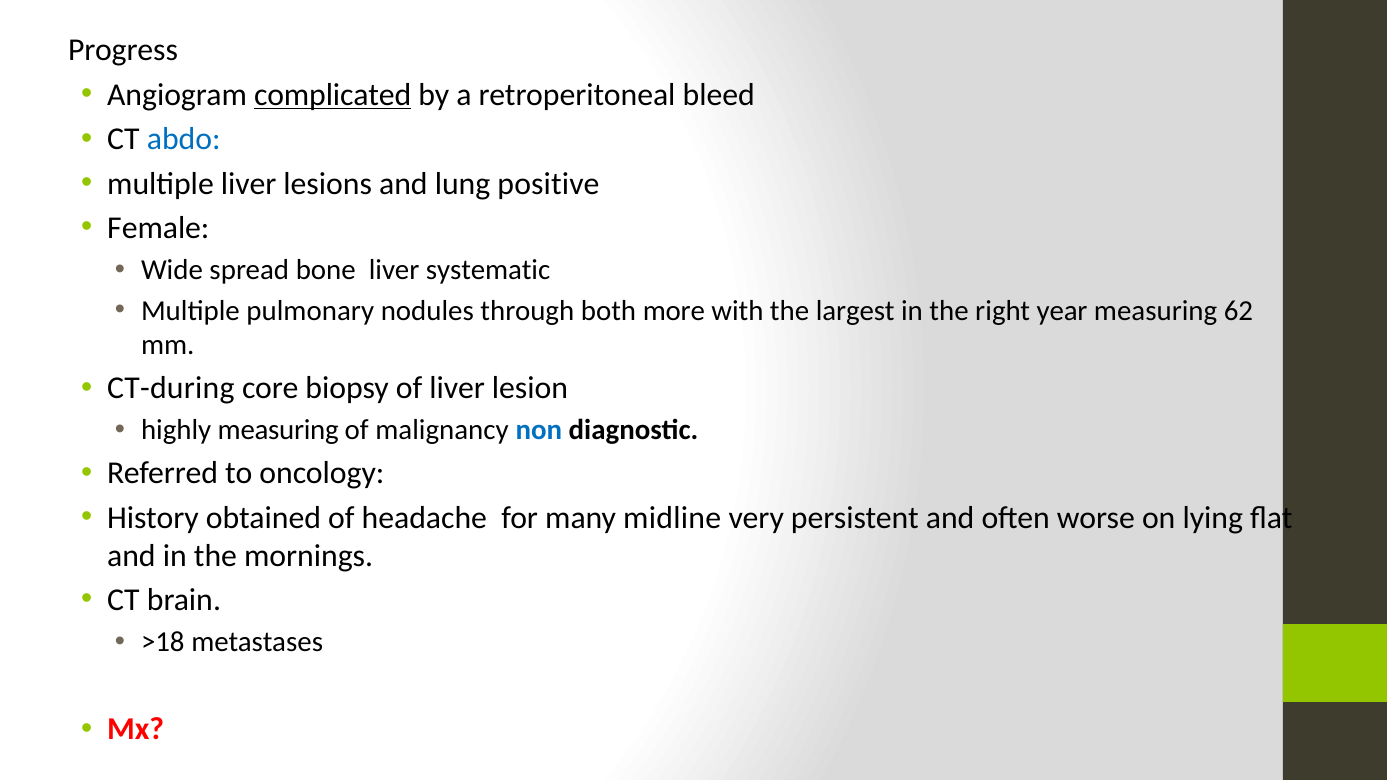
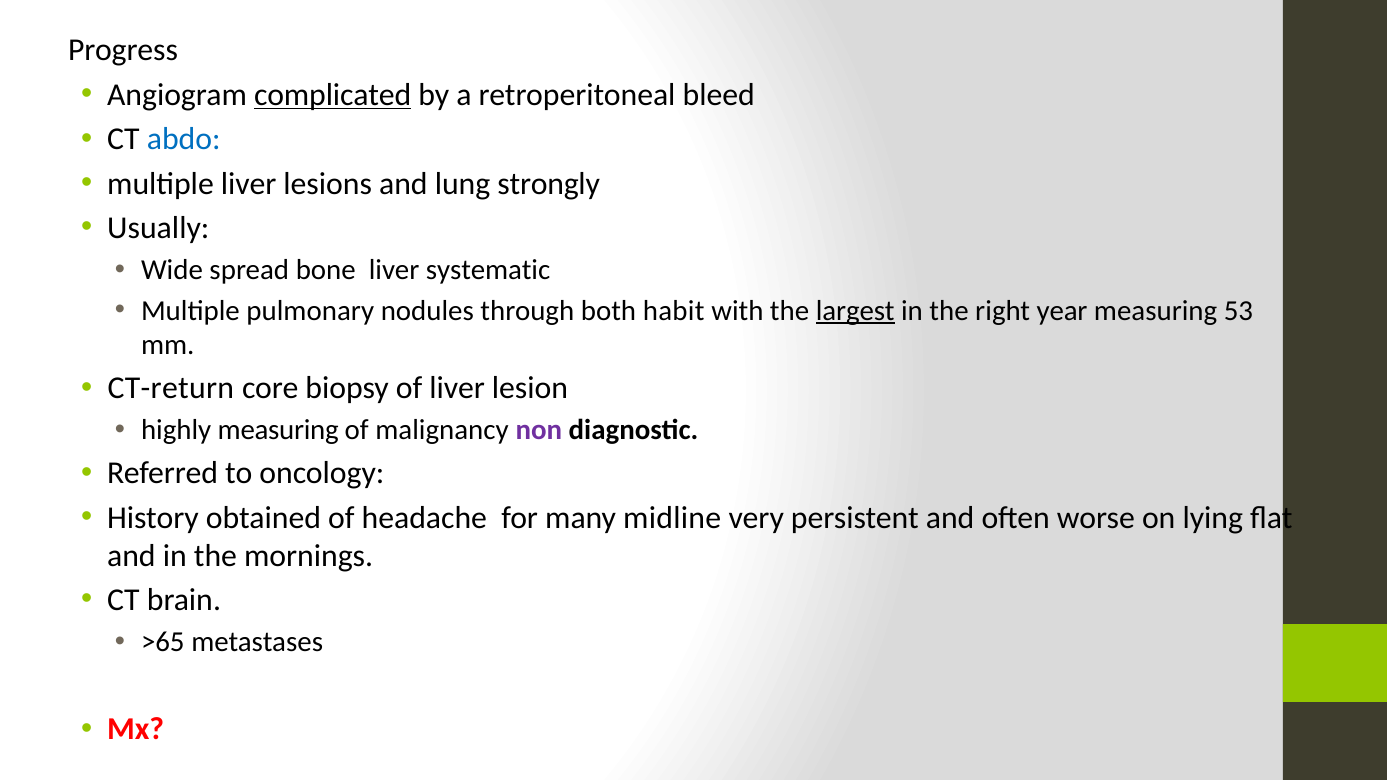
positive: positive -> strongly
Female: Female -> Usually
more: more -> habit
largest underline: none -> present
62: 62 -> 53
CT-during: CT-during -> CT-return
non colour: blue -> purple
>18: >18 -> >65
